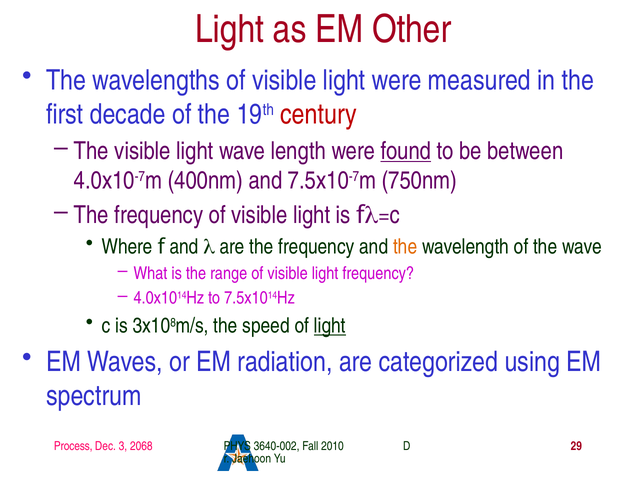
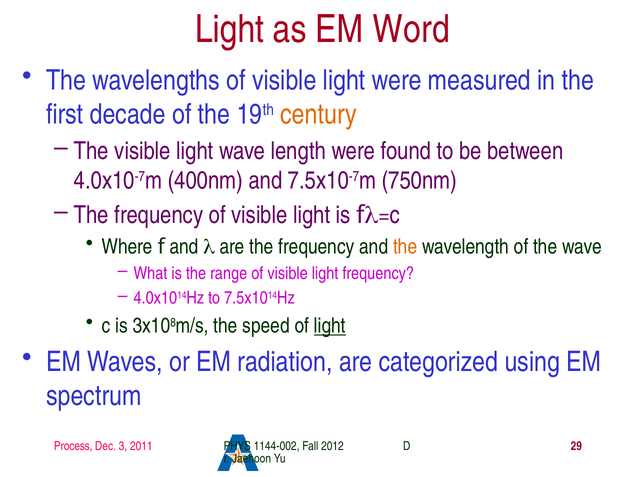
Other: Other -> Word
century colour: red -> orange
found underline: present -> none
2068: 2068 -> 2011
3640-002: 3640-002 -> 1144-002
2010: 2010 -> 2012
